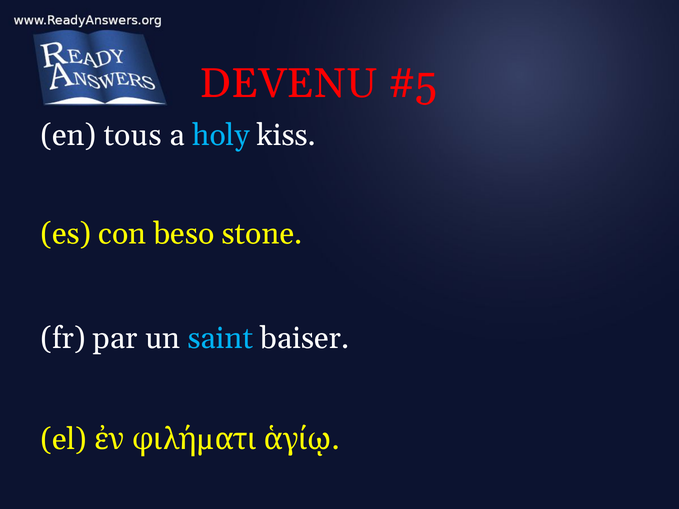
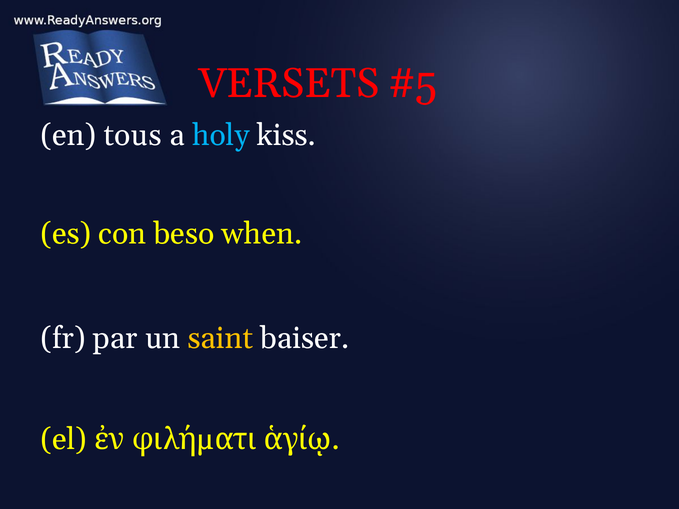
DEVENU: DEVENU -> VERSETS
stone: stone -> when
saint colour: light blue -> yellow
